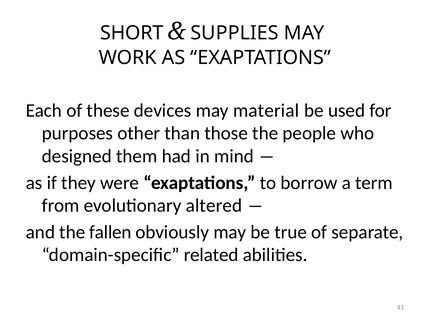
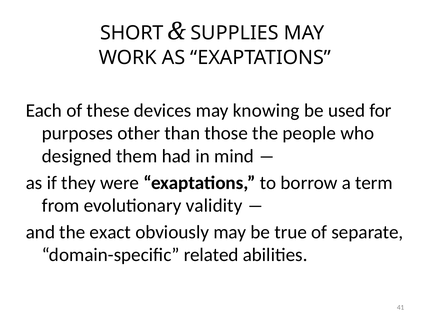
material: material -> knowing
altered: altered -> validity
fallen: fallen -> exact
